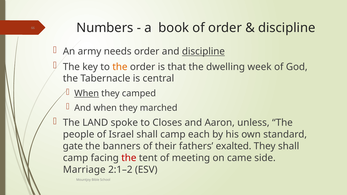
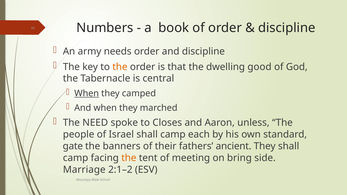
discipline at (203, 52) underline: present -> none
week: week -> good
LAND: LAND -> NEED
exalted: exalted -> ancient
the at (129, 158) colour: red -> orange
came: came -> bring
